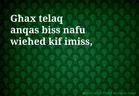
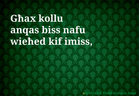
telaq: telaq -> kollu
